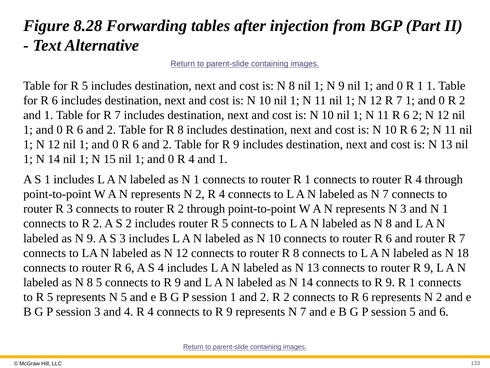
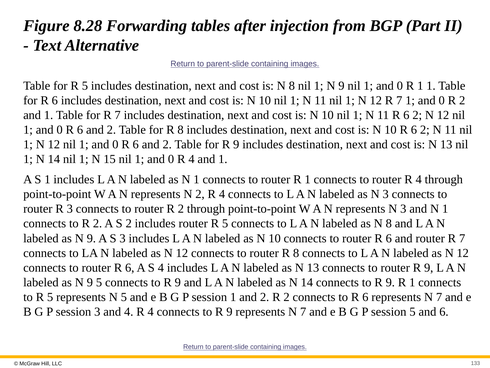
as N 7: 7 -> 3
18 at (463, 253): 18 -> 12
8 at (90, 282): 8 -> 9
6 represents N 2: 2 -> 7
